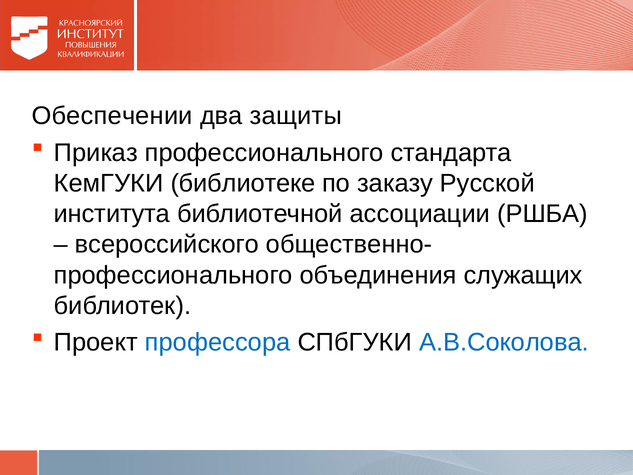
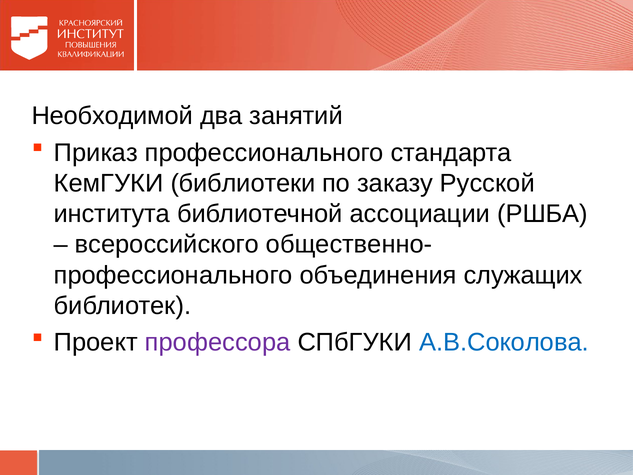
Обеспечении: Обеспечении -> Необходимой
защиты: защиты -> занятий
библиотеке: библиотеке -> библиотеки
профессора colour: blue -> purple
